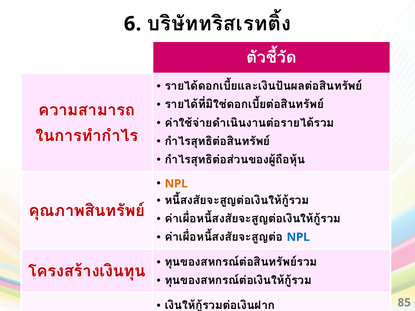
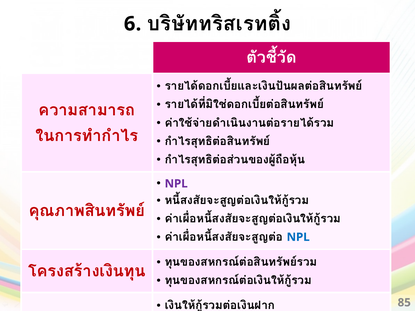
NPL at (176, 184) colour: orange -> purple
